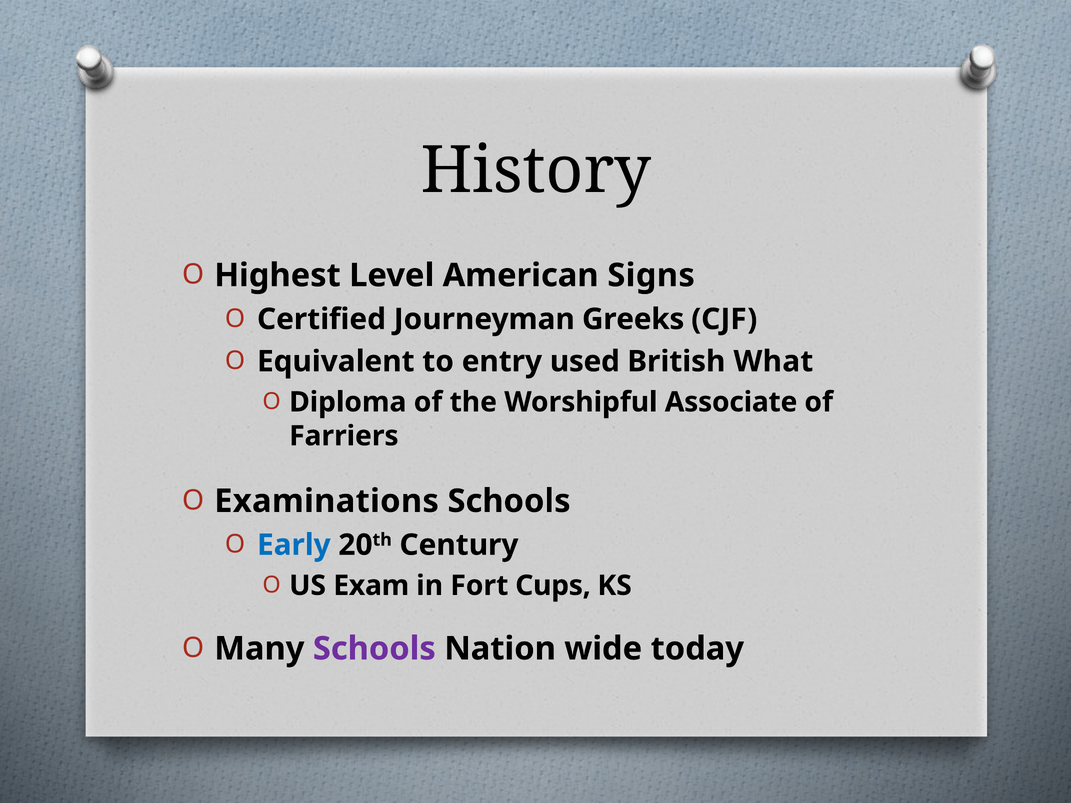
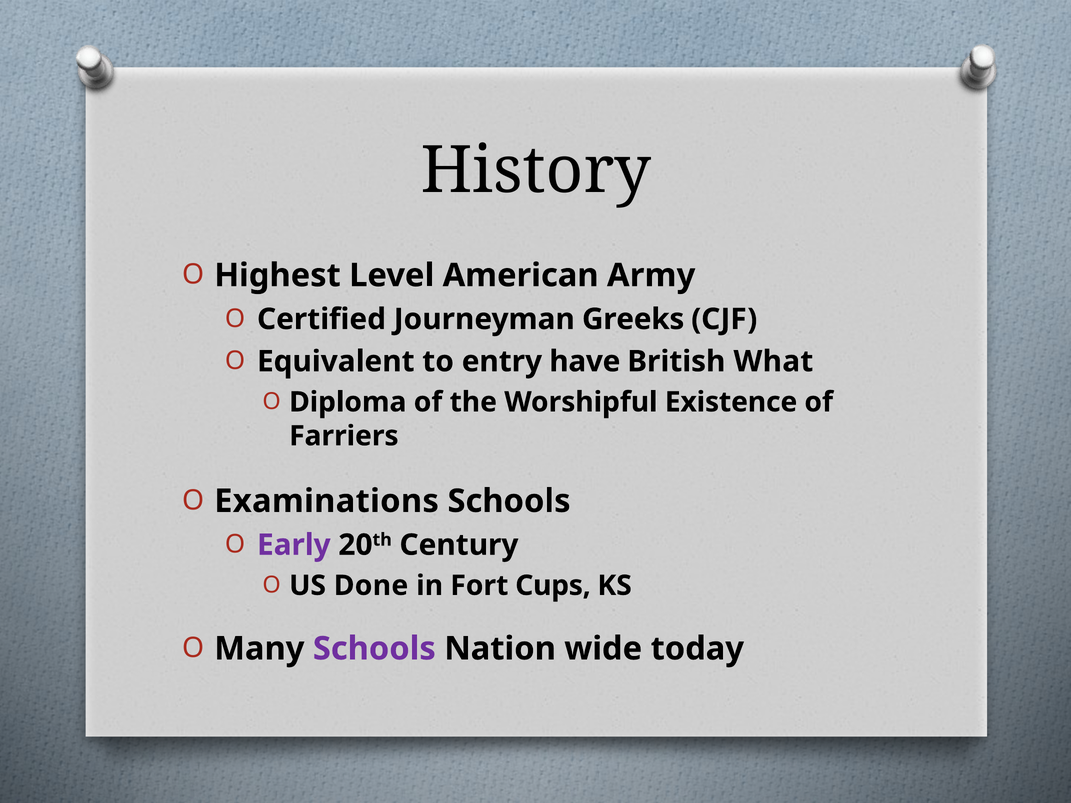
Signs: Signs -> Army
used: used -> have
Associate: Associate -> Existence
Early colour: blue -> purple
Exam: Exam -> Done
